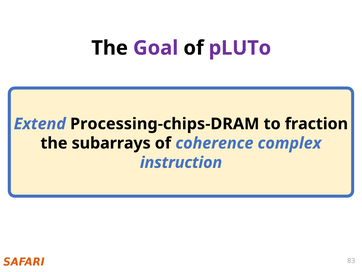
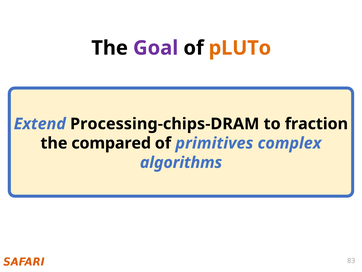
pLUTo colour: purple -> orange
subarrays: subarrays -> compared
coherence: coherence -> primitives
instruction: instruction -> algorithms
